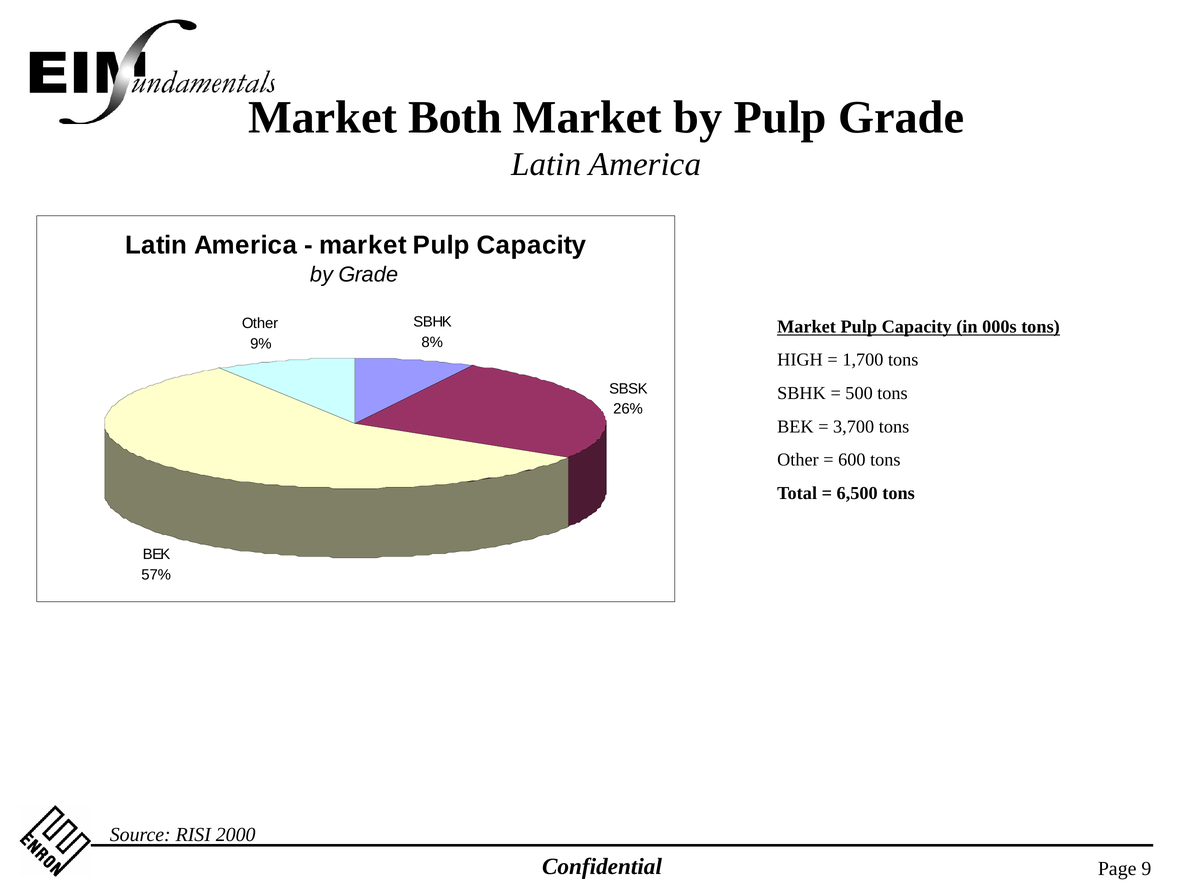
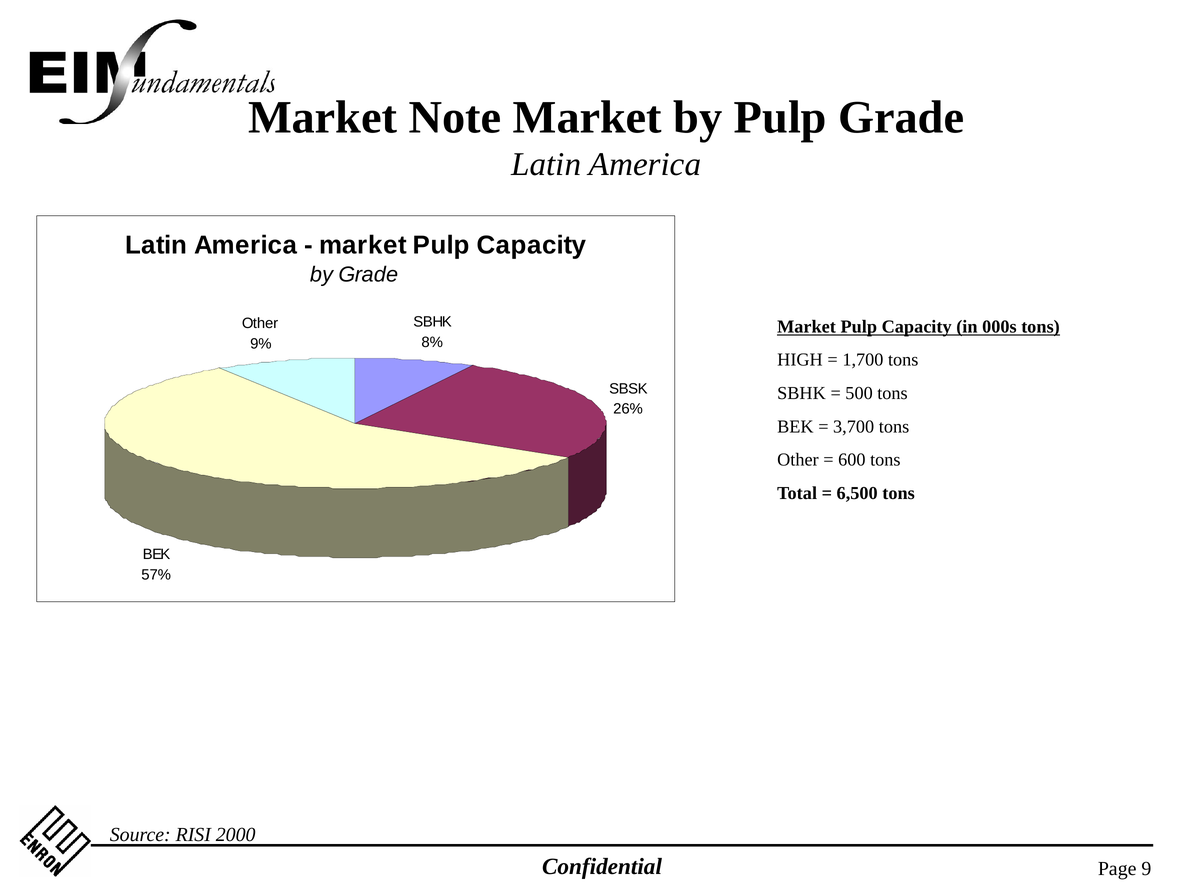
Both: Both -> Note
